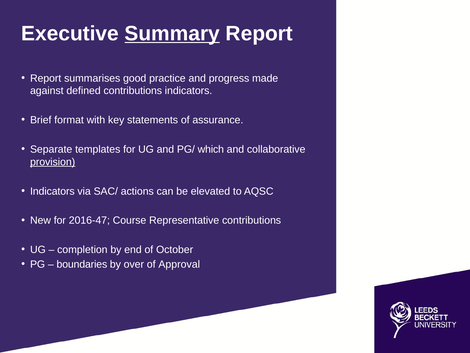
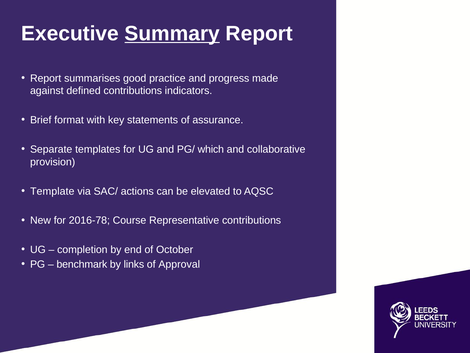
provision underline: present -> none
Indicators at (52, 191): Indicators -> Template
2016-47: 2016-47 -> 2016-78
boundaries: boundaries -> benchmark
over: over -> links
